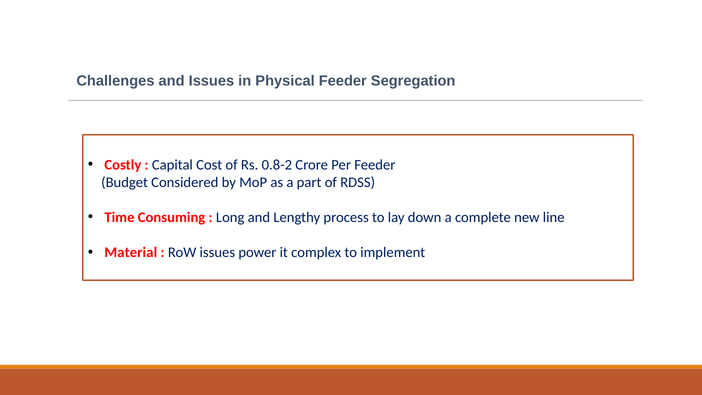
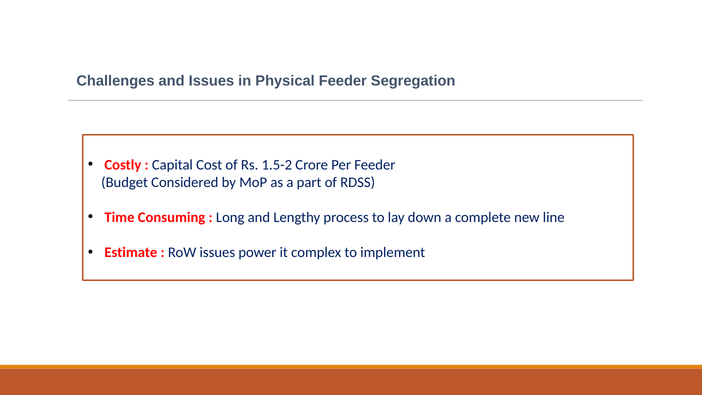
0.8-2: 0.8-2 -> 1.5-2
Material: Material -> Estimate
